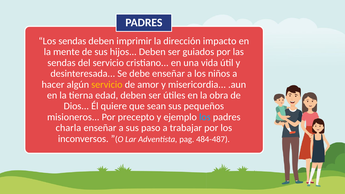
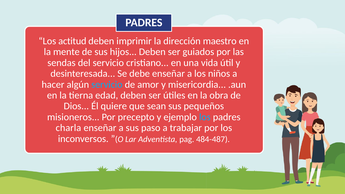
Los sendas: sendas -> actitud
impacto: impacto -> maestro
servicio at (107, 84) colour: yellow -> light blue
